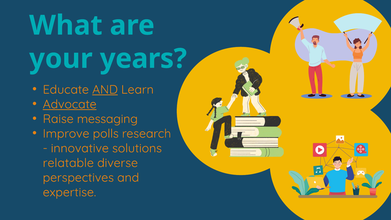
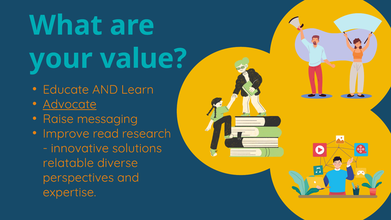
years: years -> value
AND at (105, 90) underline: present -> none
polls: polls -> read
